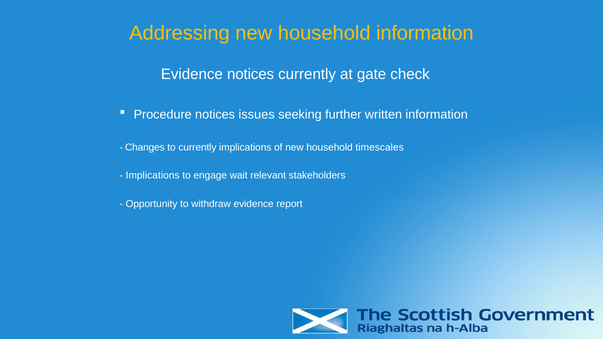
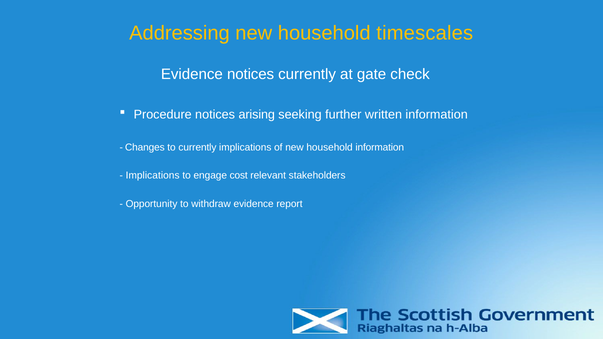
household information: information -> timescales
issues: issues -> arising
household timescales: timescales -> information
wait: wait -> cost
